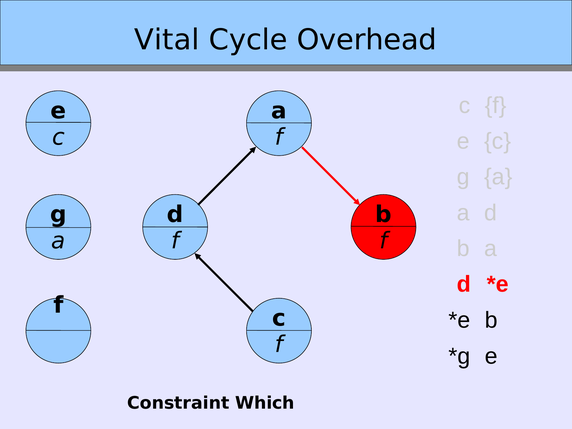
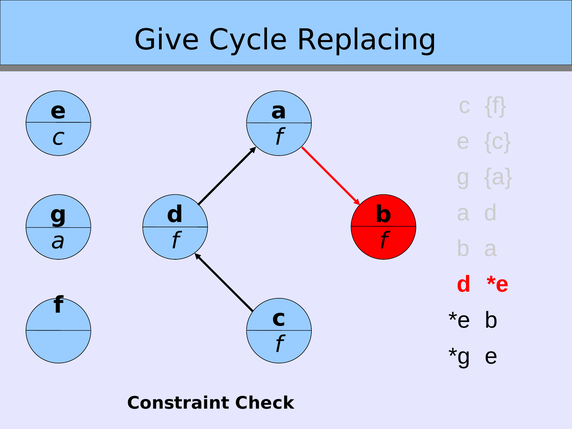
Vital: Vital -> Give
Overhead: Overhead -> Replacing
Which: Which -> Check
